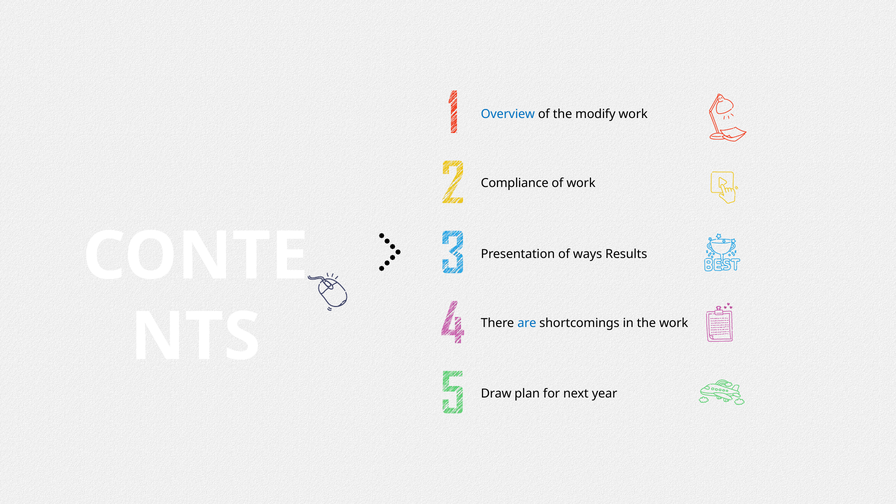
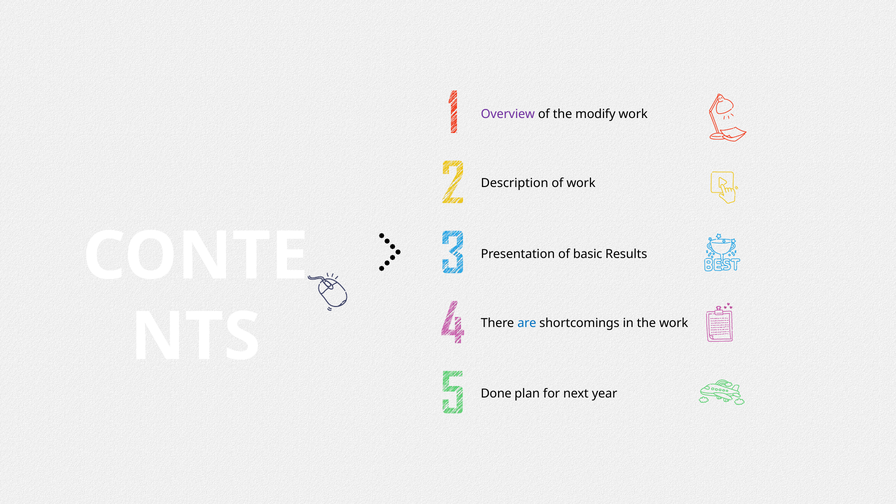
Overview colour: blue -> purple
Compliance: Compliance -> Description
ways: ways -> basic
Draw: Draw -> Done
